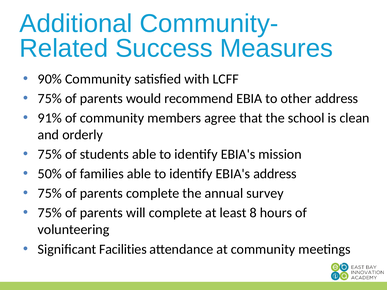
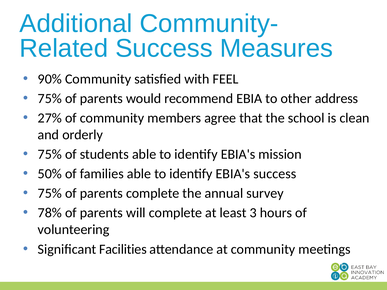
LCFF: LCFF -> FEEL
91%: 91% -> 27%
EBIA's address: address -> success
75% at (50, 213): 75% -> 78%
8: 8 -> 3
